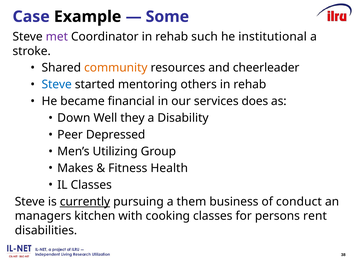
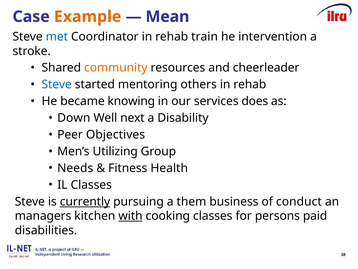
Example colour: black -> orange
Some: Some -> Mean
met colour: purple -> blue
such: such -> train
institutional: institutional -> intervention
financial: financial -> knowing
they: they -> next
Depressed: Depressed -> Objectives
Makes: Makes -> Needs
with underline: none -> present
rent: rent -> paid
